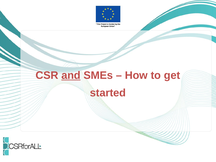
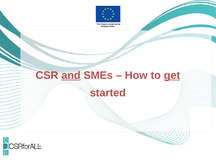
get underline: none -> present
